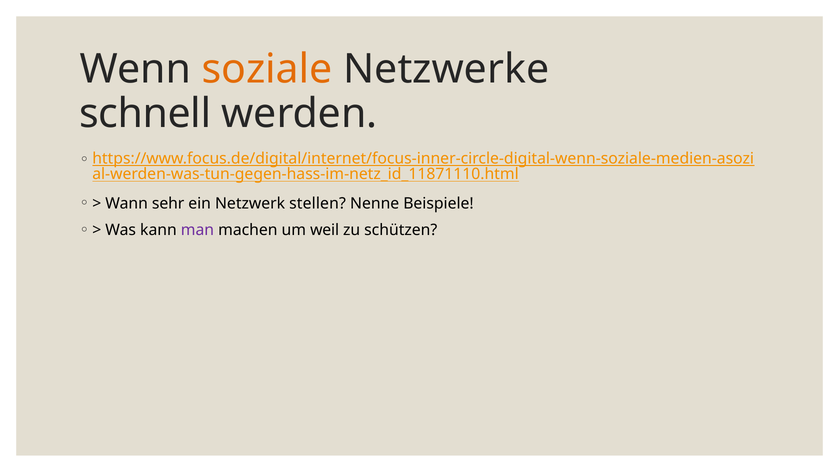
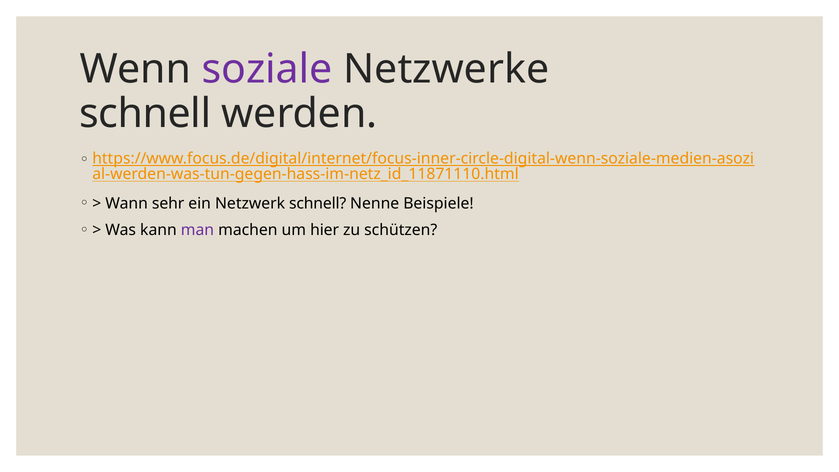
soziale colour: orange -> purple
Netzwerk stellen: stellen -> schnell
weil: weil -> hier
